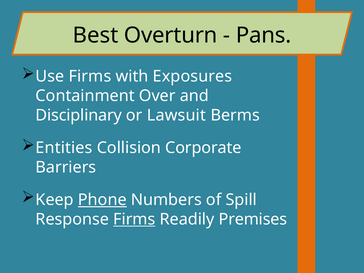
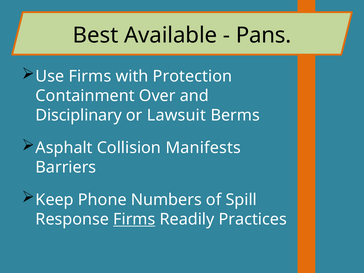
Overturn: Overturn -> Available
Exposures: Exposures -> Protection
Entities: Entities -> Asphalt
Corporate: Corporate -> Manifests
Phone underline: present -> none
Premises: Premises -> Practices
